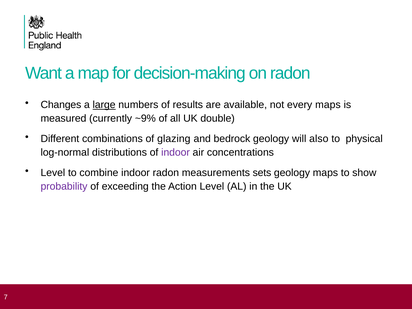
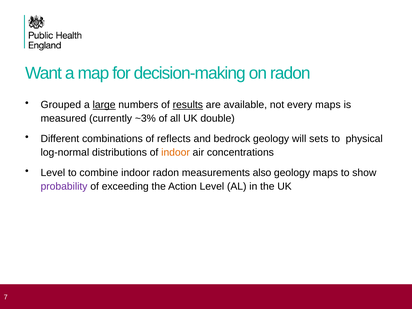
Changes: Changes -> Grouped
results underline: none -> present
~9%: ~9% -> ~3%
glazing: glazing -> reflects
also: also -> sets
indoor at (176, 152) colour: purple -> orange
sets: sets -> also
